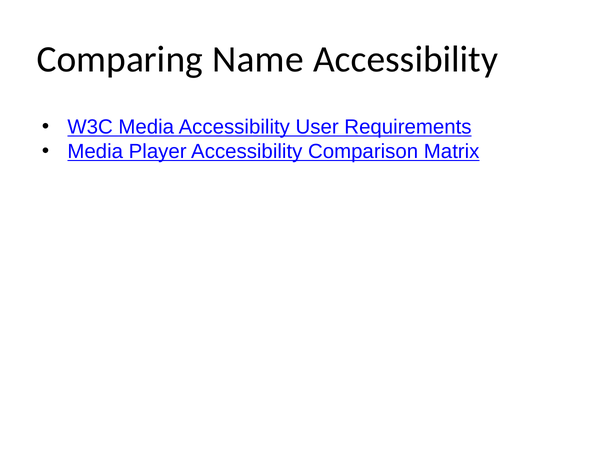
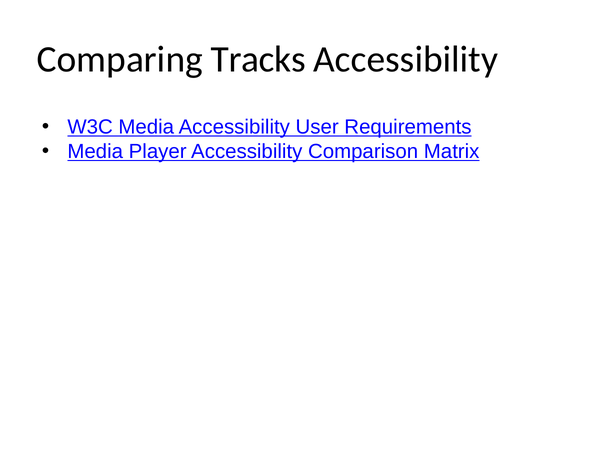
Name: Name -> Tracks
